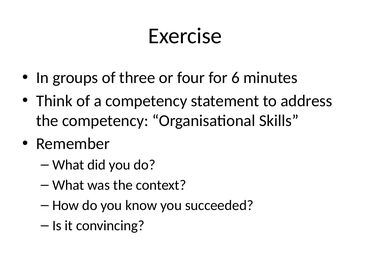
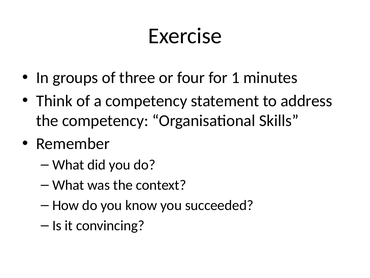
6: 6 -> 1
